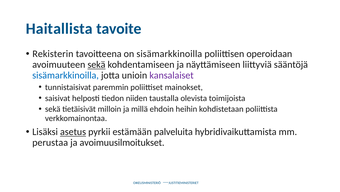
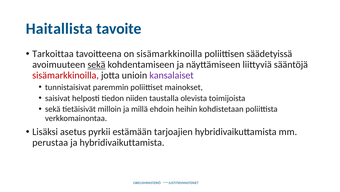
Rekisterin: Rekisterin -> Tarkoittaa
operoidaan: operoidaan -> säädetyissä
sisämarkkinoilla at (66, 75) colour: blue -> red
asetus underline: present -> none
palveluita: palveluita -> tarjoajien
ja avoimuusilmoitukset: avoimuusilmoitukset -> hybridivaikuttamista
